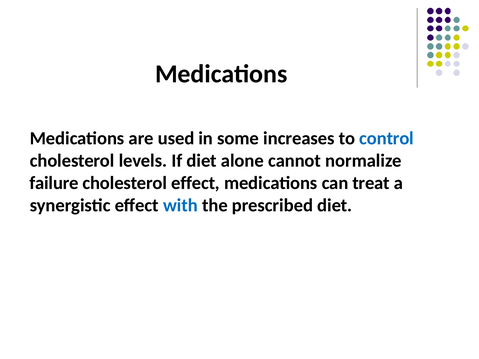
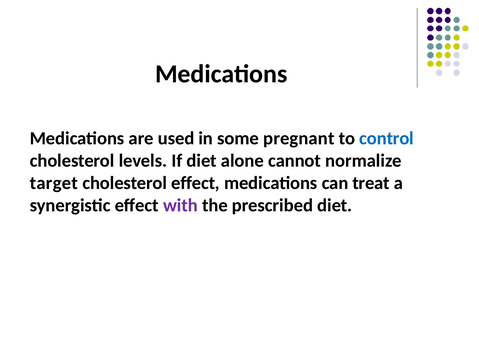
increases: increases -> pregnant
failure: failure -> target
with colour: blue -> purple
